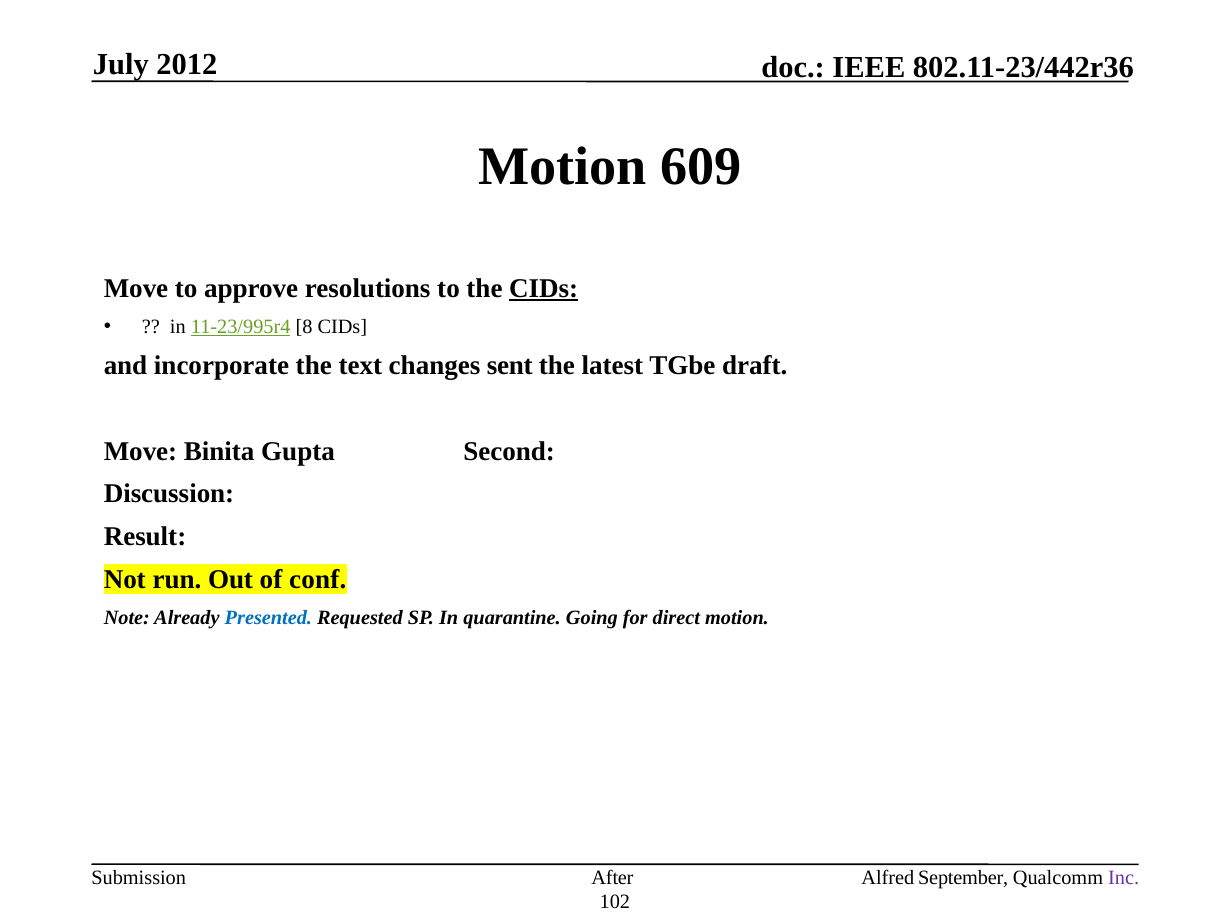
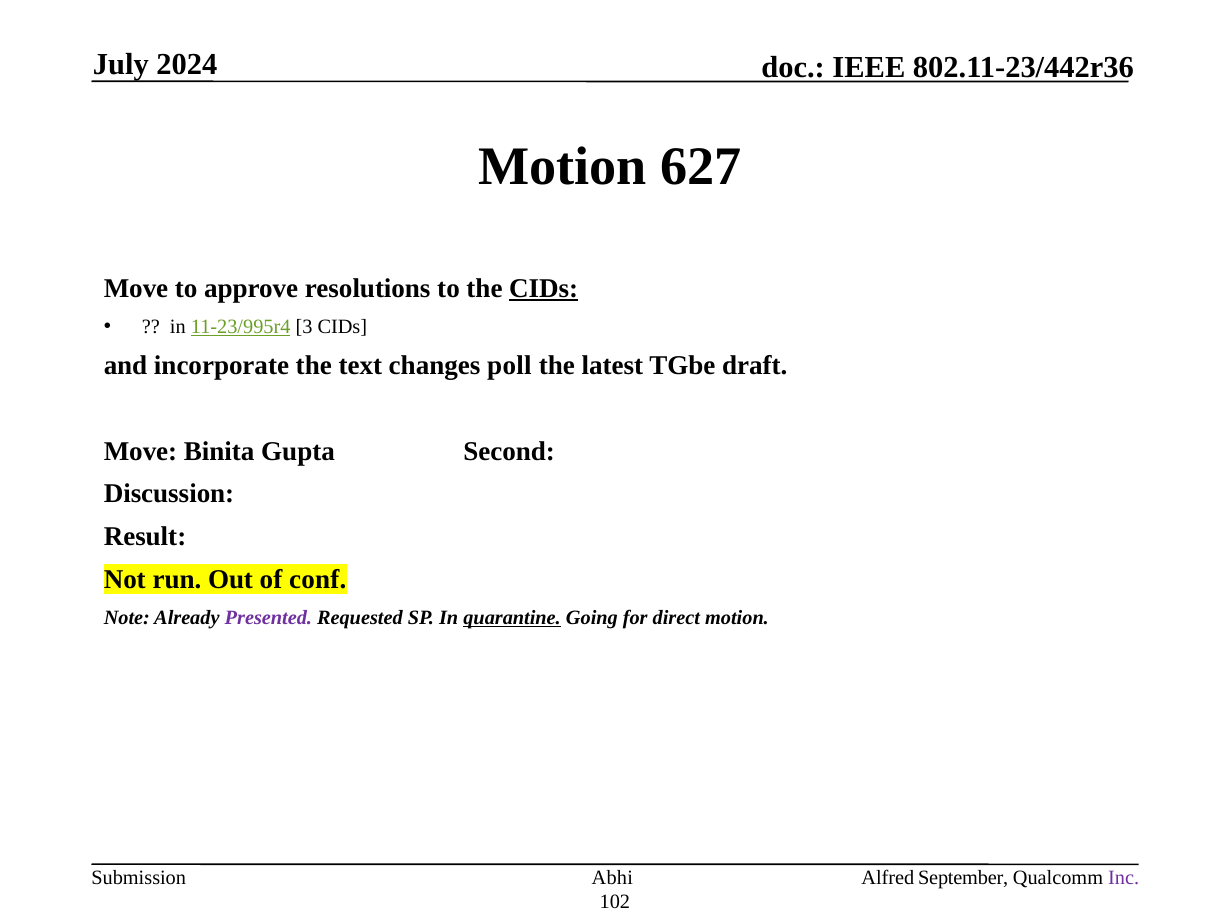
2012: 2012 -> 2024
609: 609 -> 627
8: 8 -> 3
sent: sent -> poll
Presented colour: blue -> purple
quarantine underline: none -> present
After: After -> Abhi
